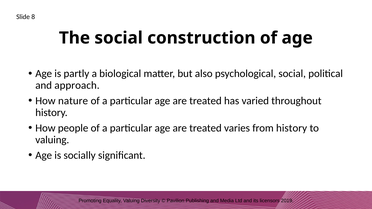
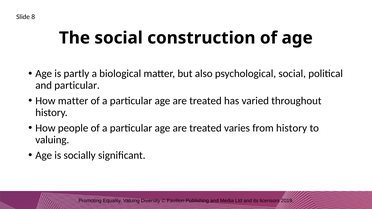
and approach: approach -> particular
How nature: nature -> matter
